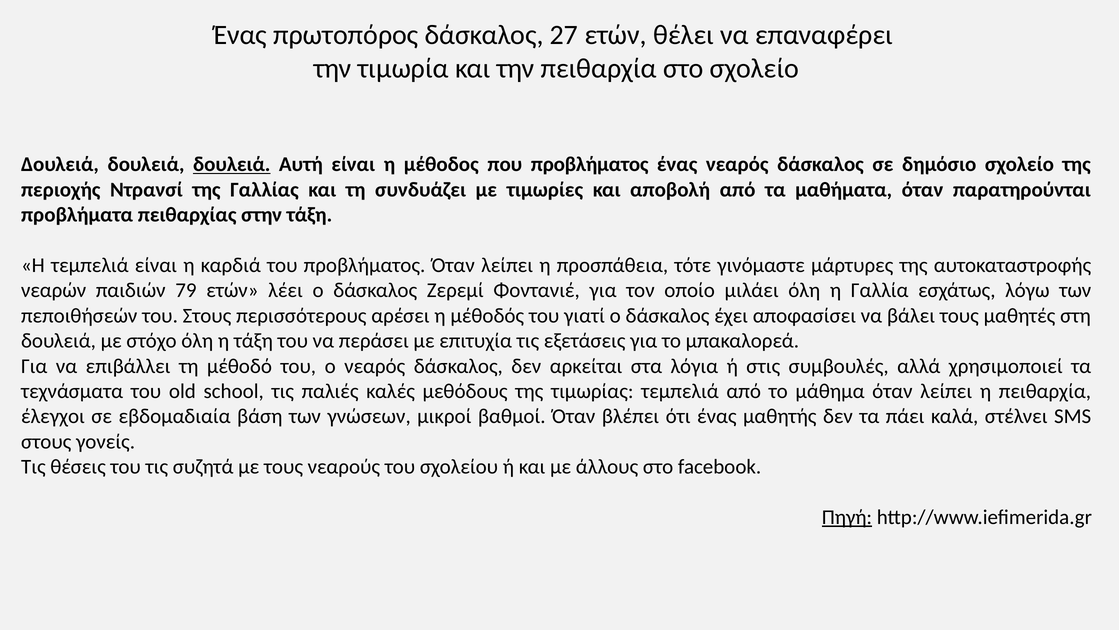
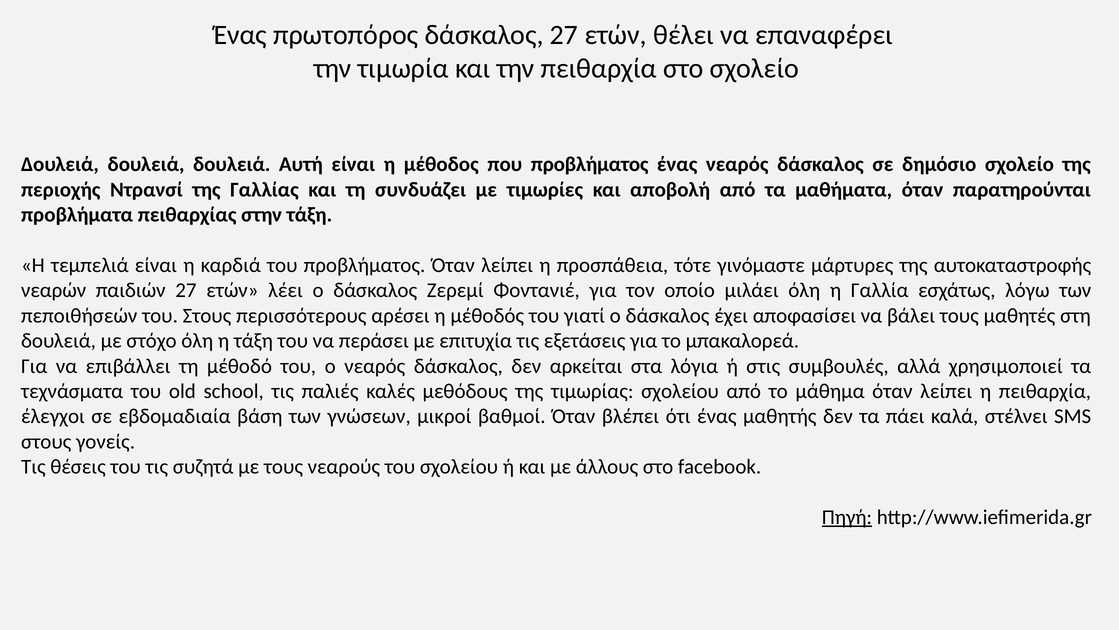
δουλειά at (232, 164) underline: present -> none
παιδιών 79: 79 -> 27
τιμωρίας τεμπελιά: τεμπελιά -> σχολείου
